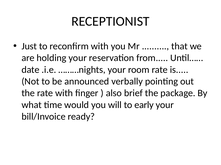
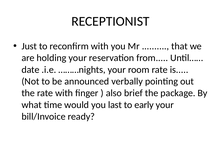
will: will -> last
